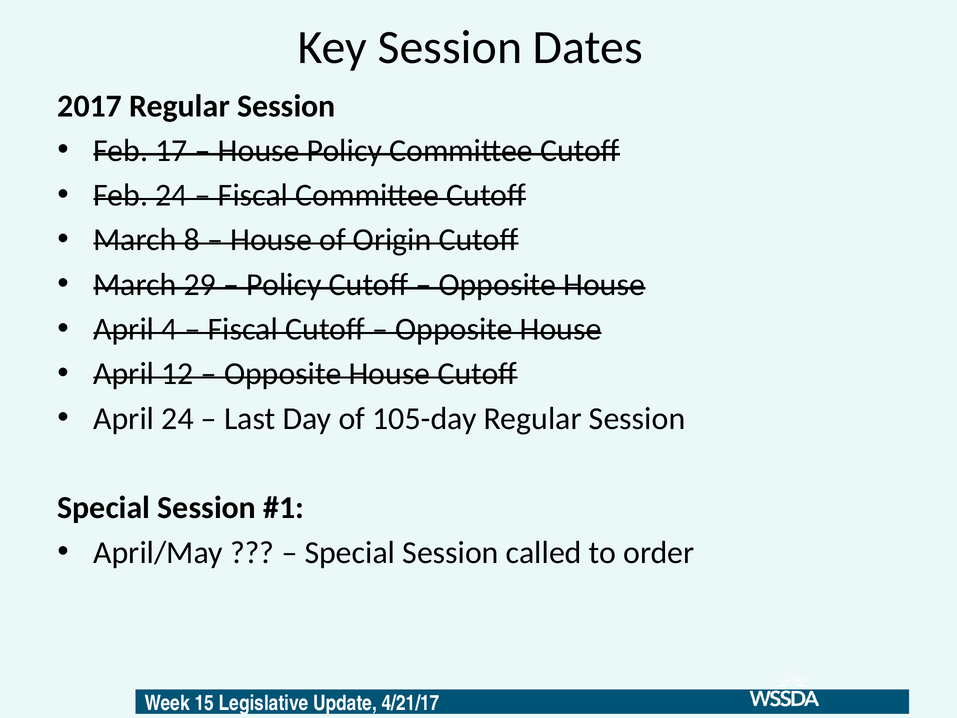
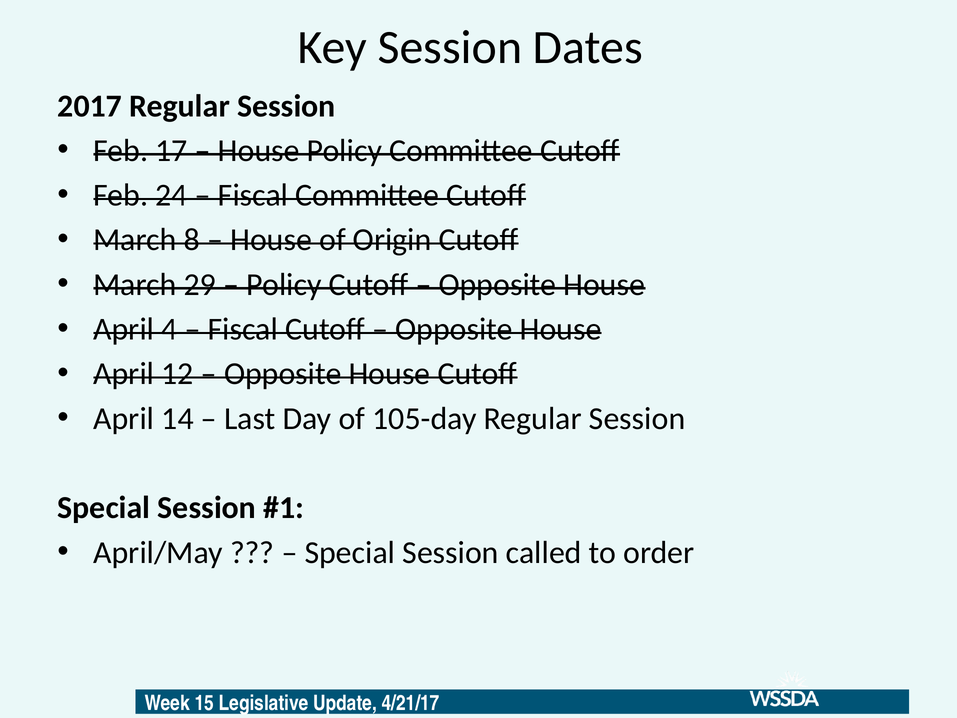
April 24: 24 -> 14
